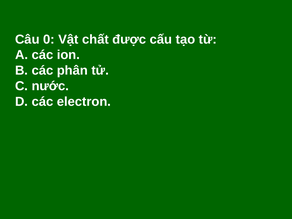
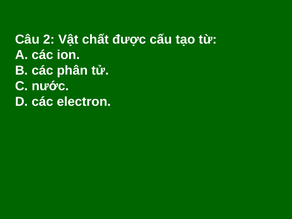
0: 0 -> 2
